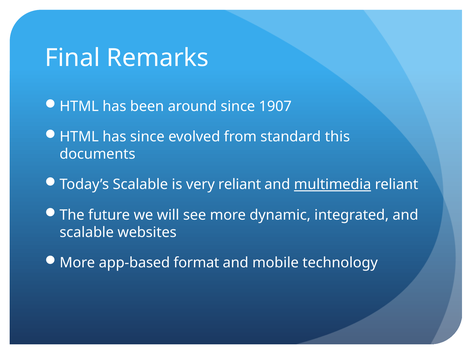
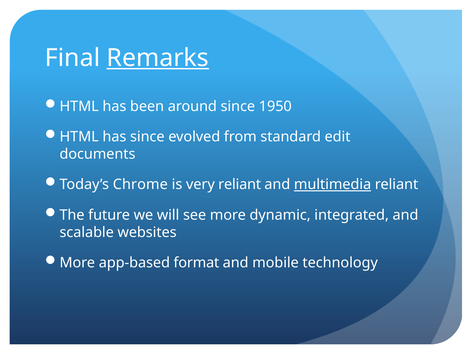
Remarks underline: none -> present
1907: 1907 -> 1950
this: this -> edit
Today’s Scalable: Scalable -> Chrome
